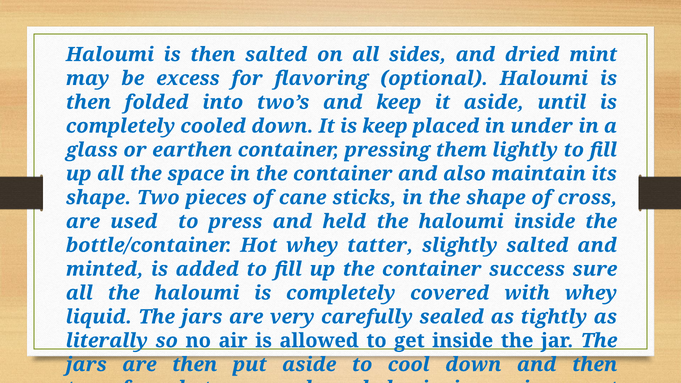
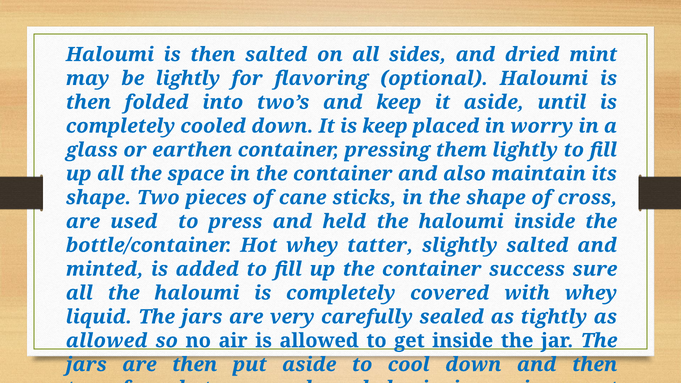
be excess: excess -> lightly
under: under -> worry
literally at (107, 341): literally -> allowed
